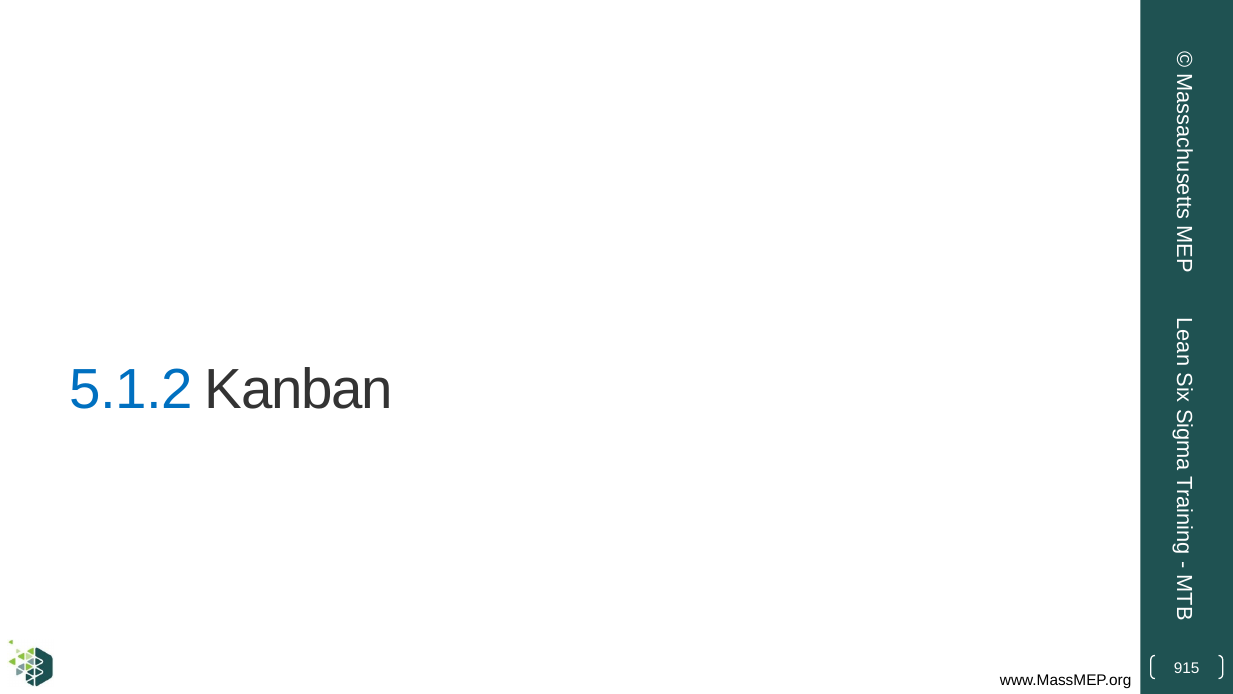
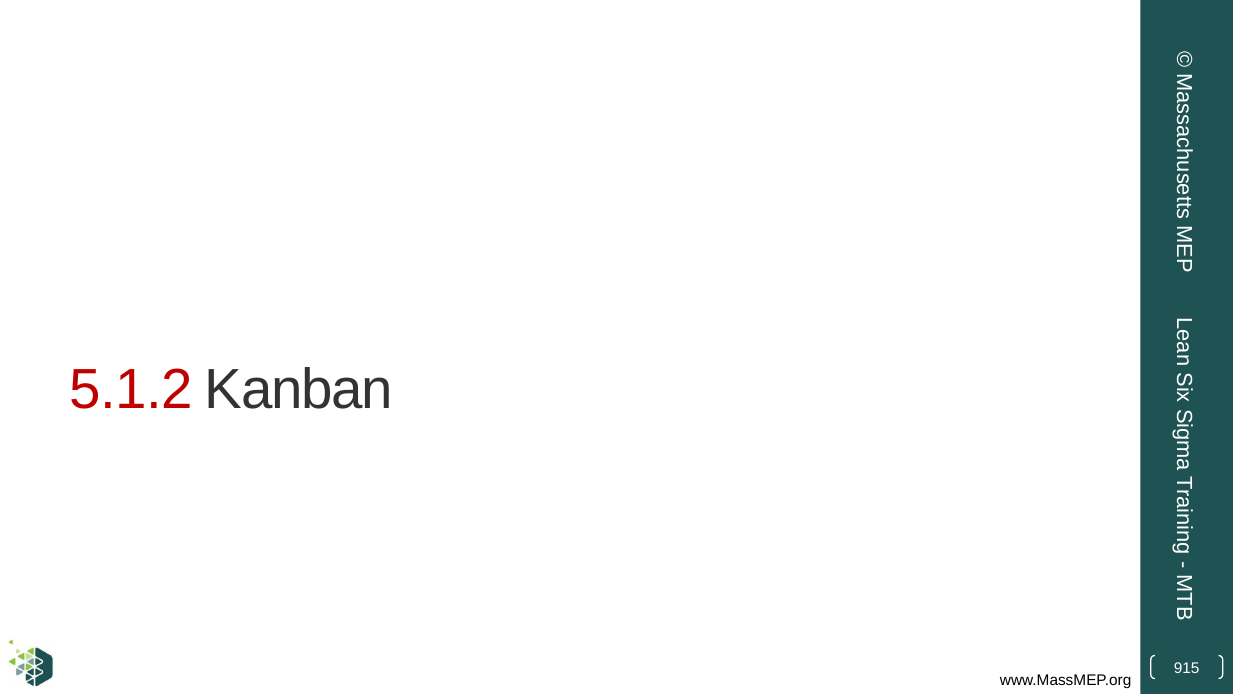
5.1.2 colour: blue -> red
